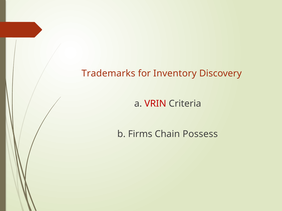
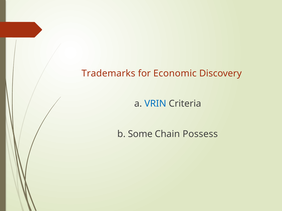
Inventory: Inventory -> Economic
VRIN colour: red -> blue
Firms: Firms -> Some
